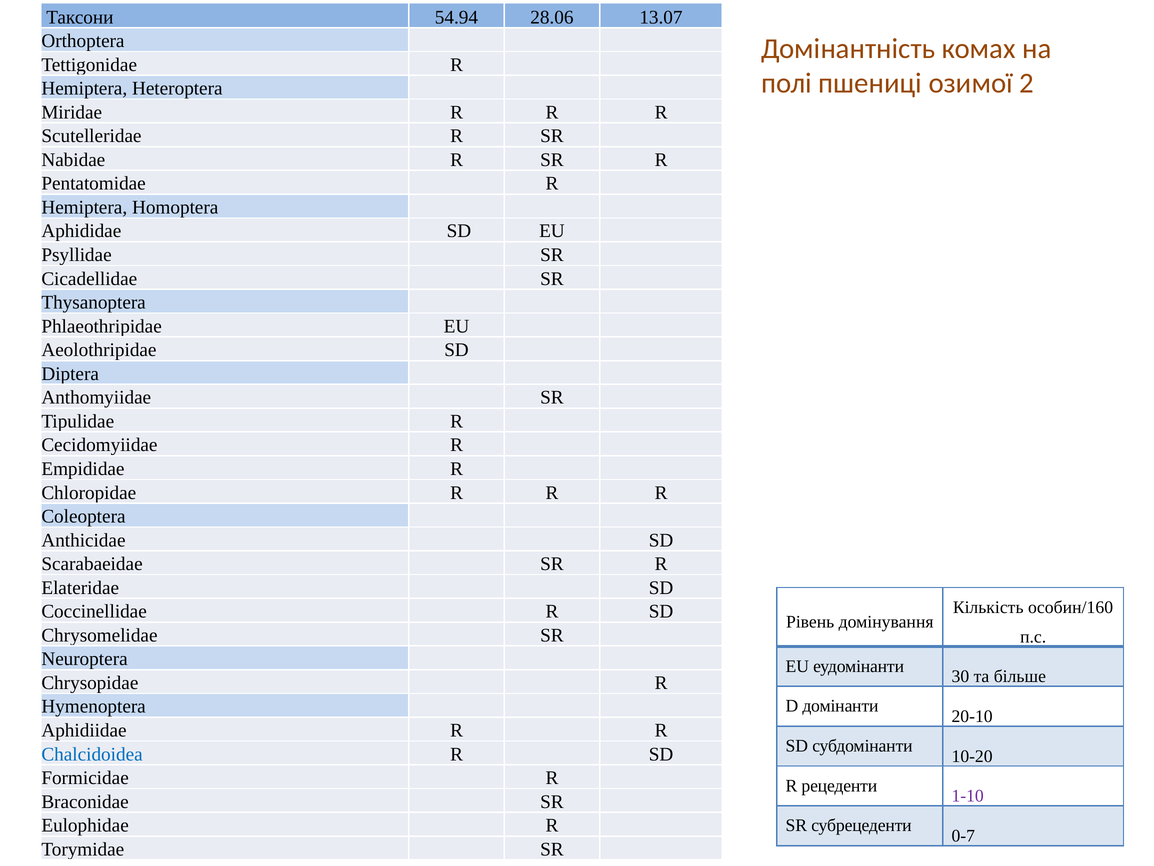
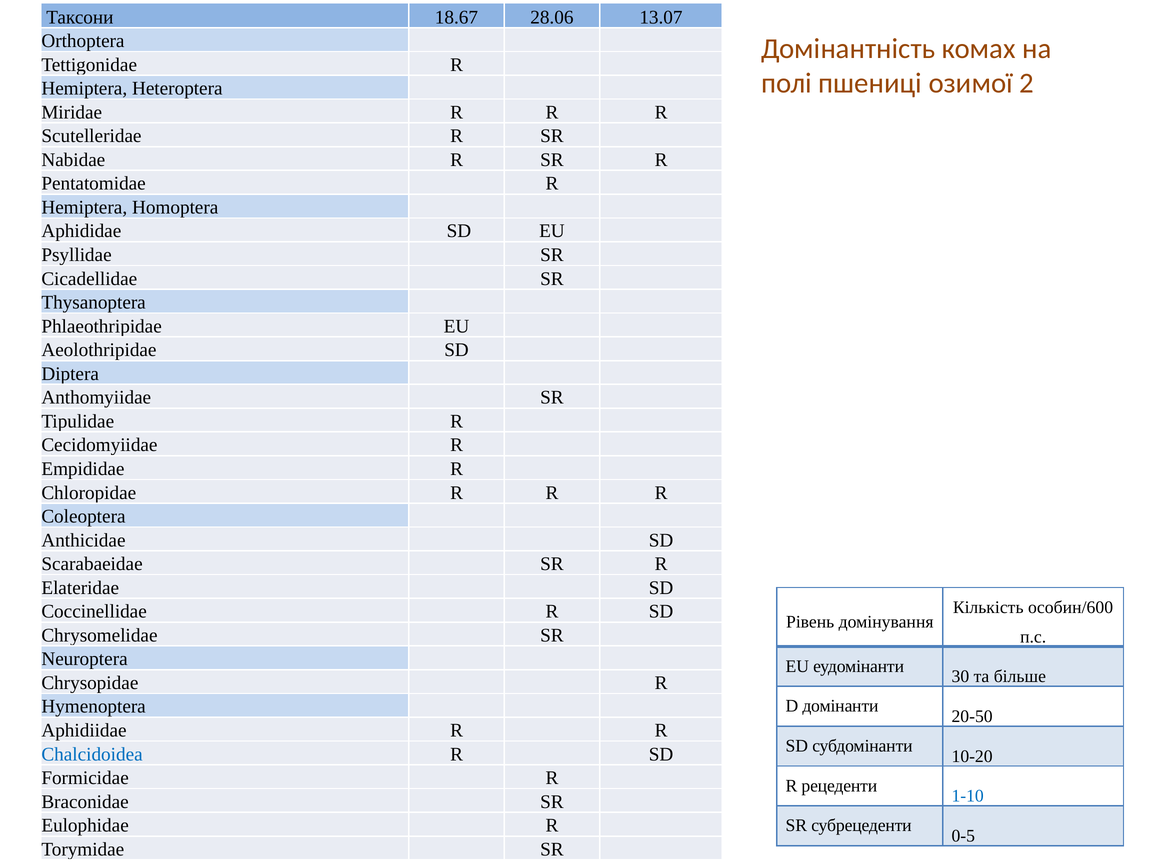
54.94: 54.94 -> 18.67
особин/160: особин/160 -> особин/600
20-10: 20-10 -> 20-50
1-10 colour: purple -> blue
0-7: 0-7 -> 0-5
